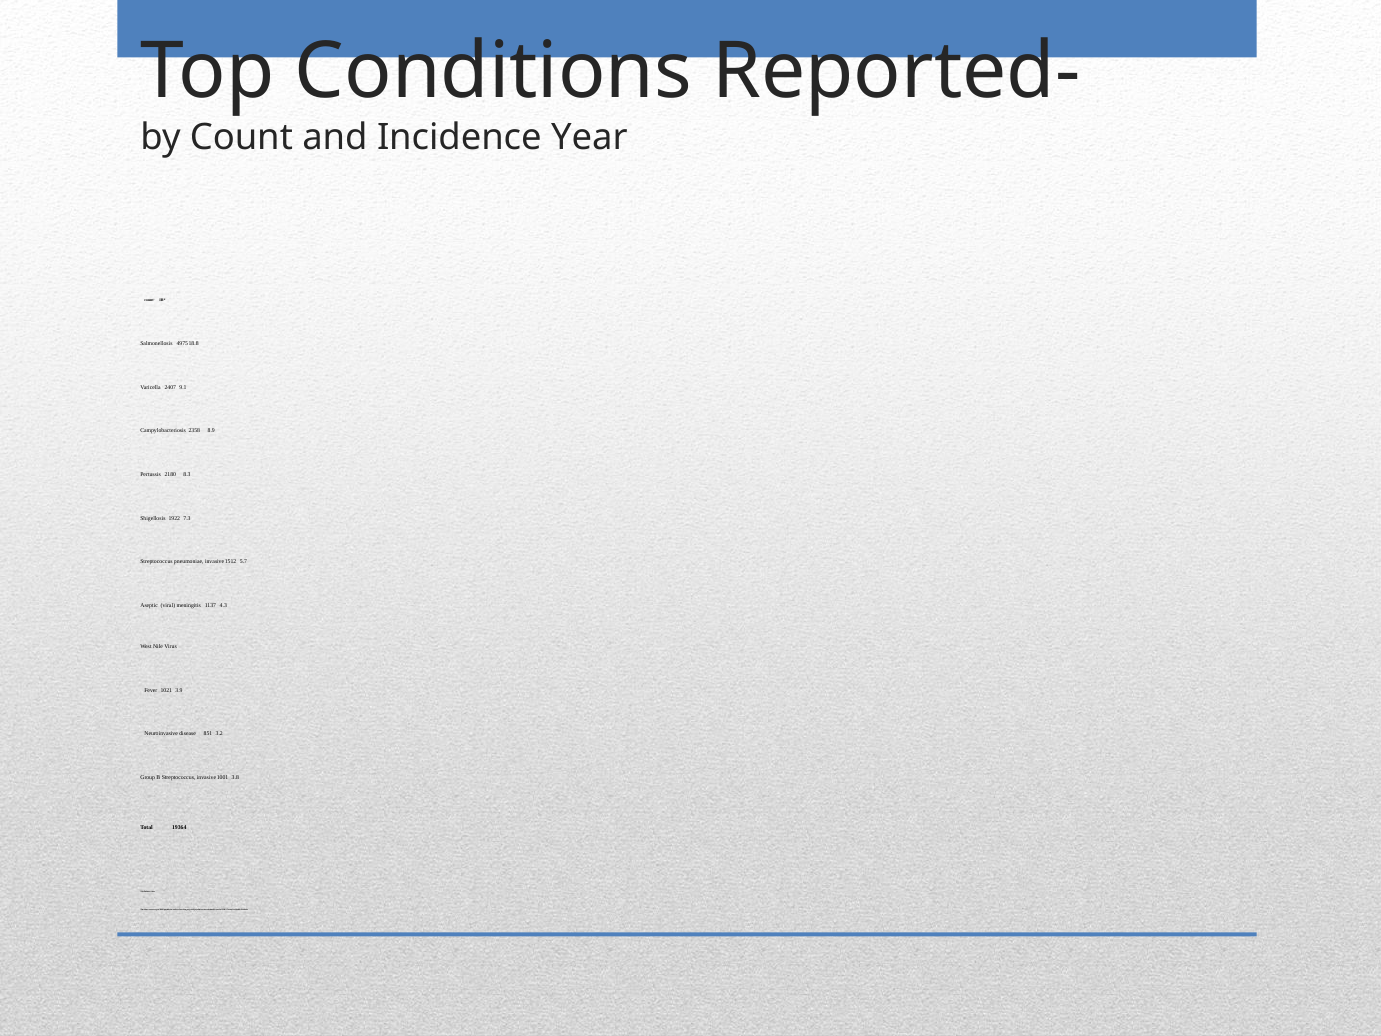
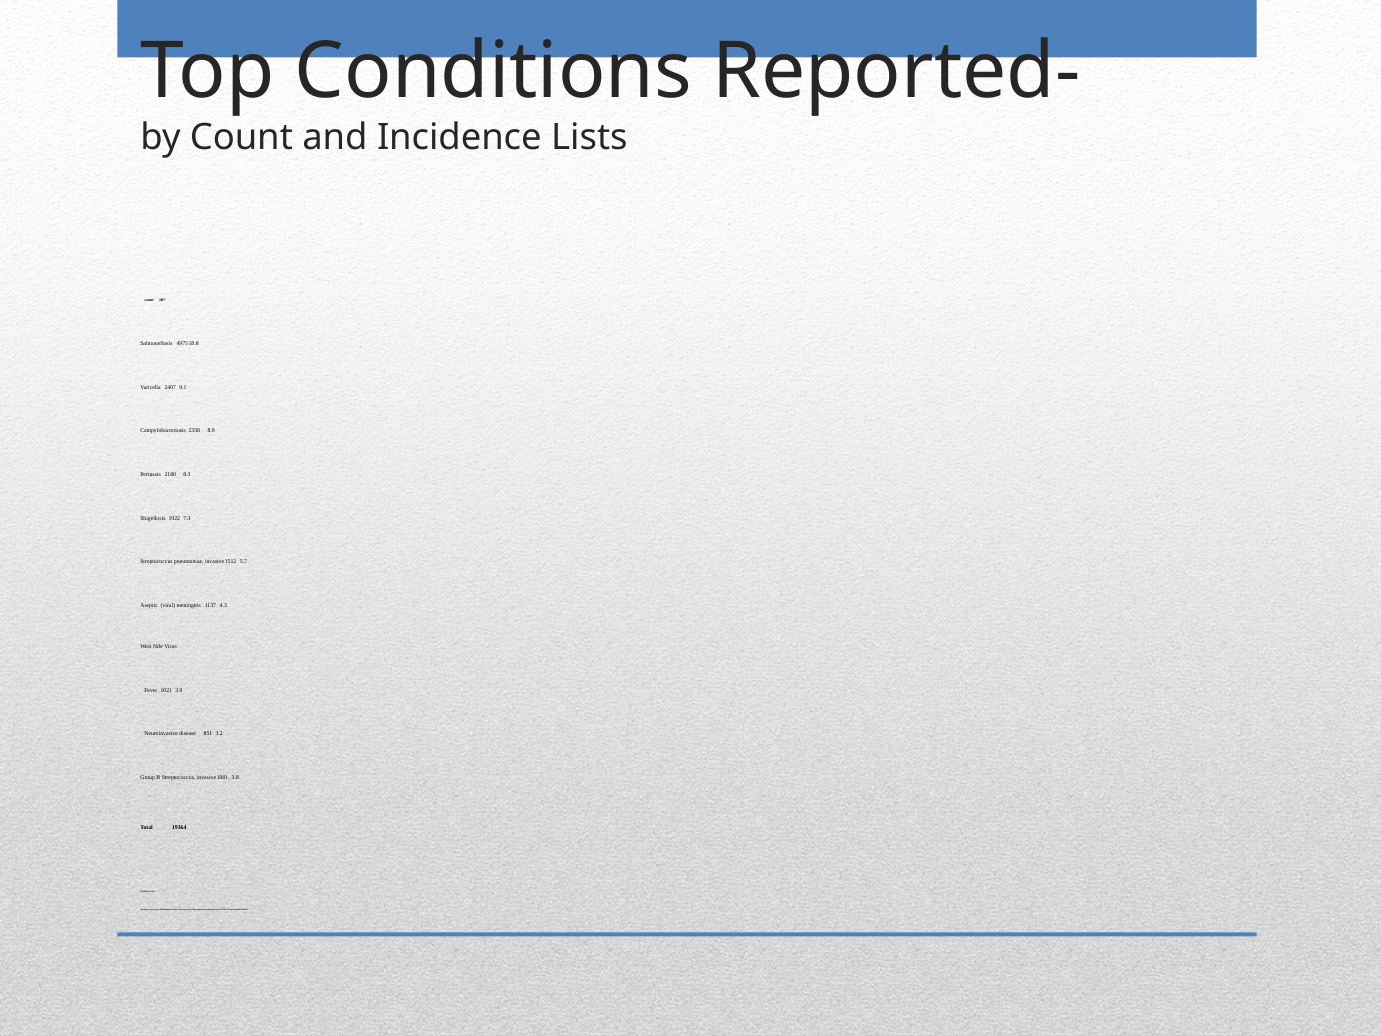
Year: Year -> Lists
